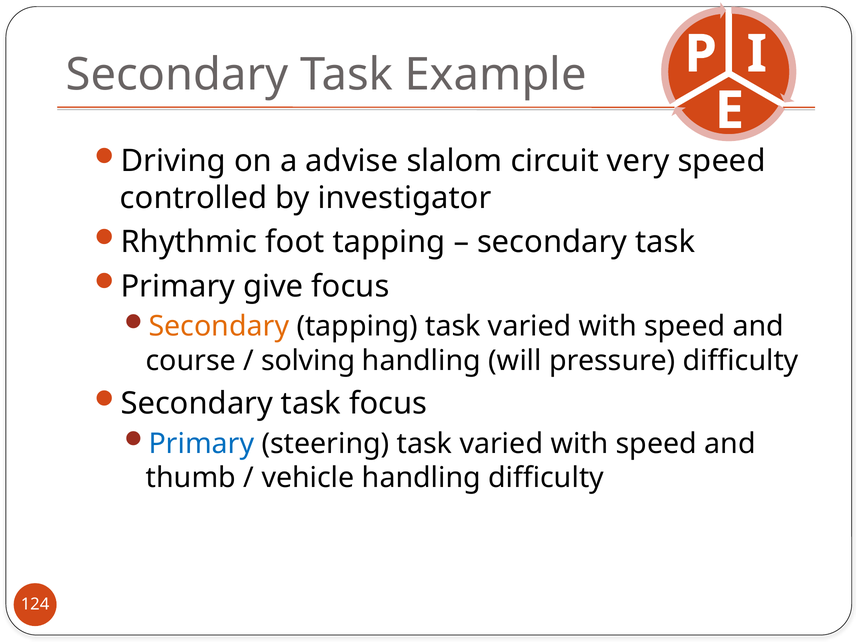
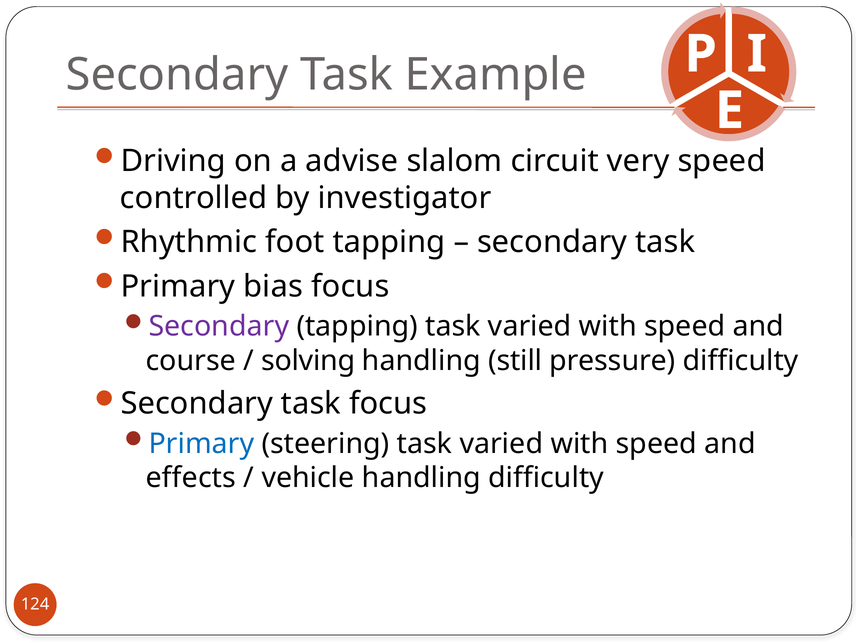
give: give -> bias
Secondary at (219, 326) colour: orange -> purple
will: will -> still
thumb: thumb -> effects
